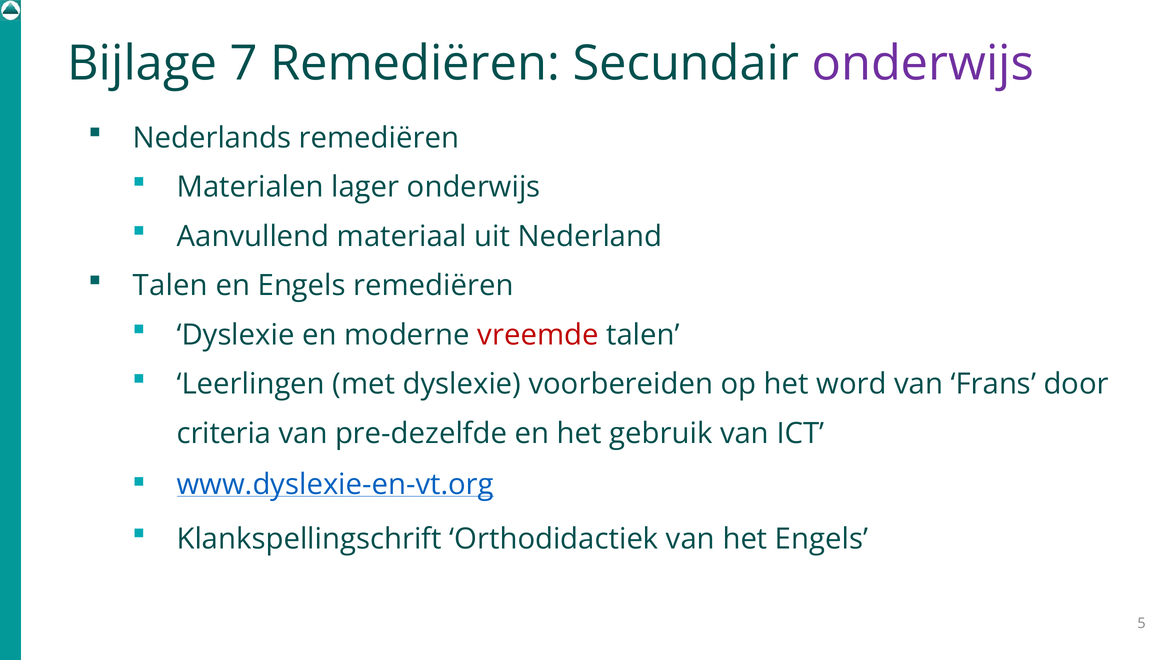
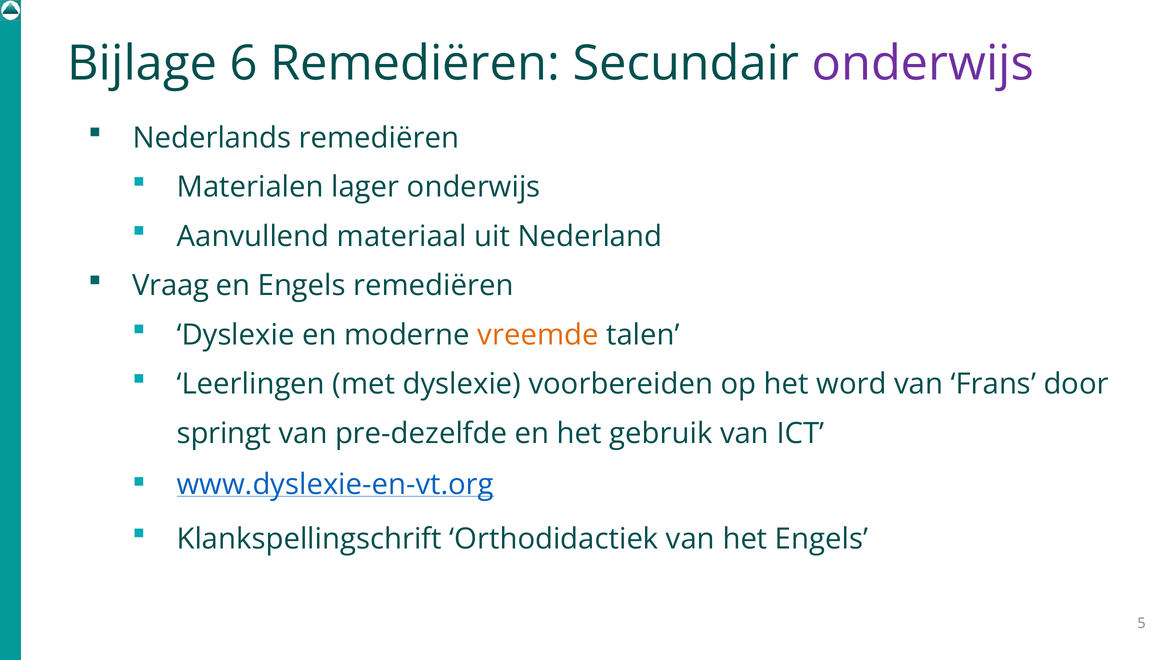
7: 7 -> 6
Talen at (170, 286): Talen -> Vraag
vreemde colour: red -> orange
criteria: criteria -> springt
